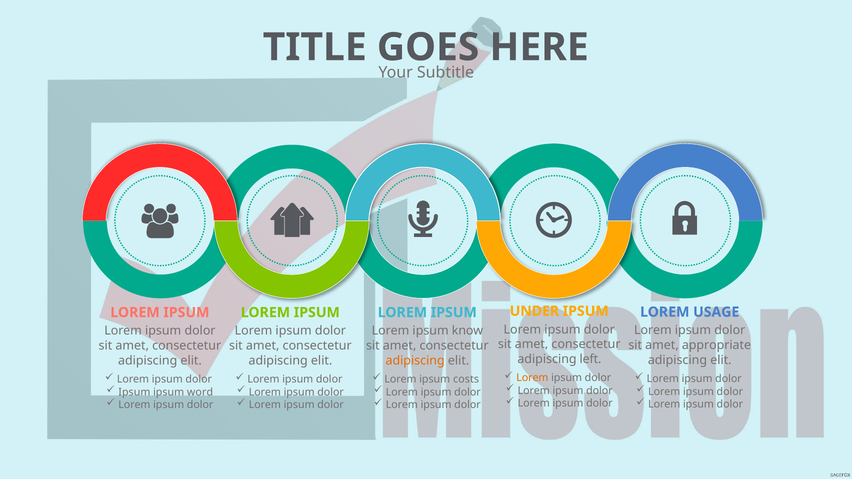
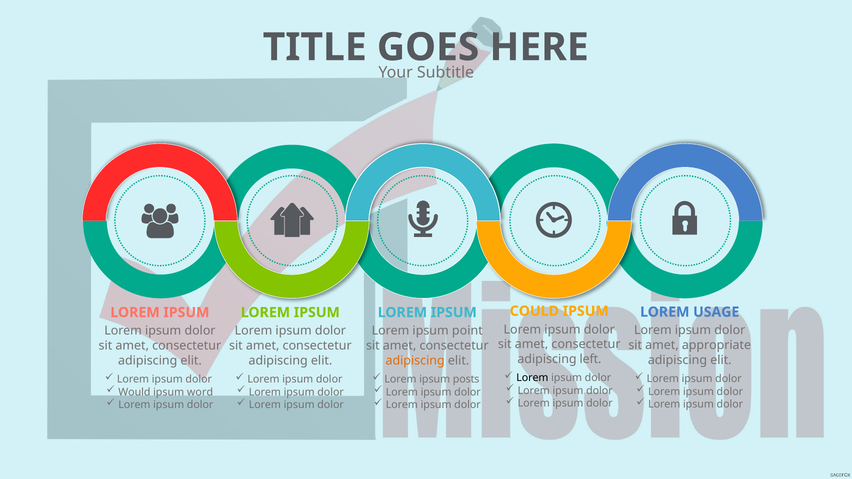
UNDER: UNDER -> COULD
know: know -> point
Lorem at (532, 378) colour: orange -> black
costs: costs -> posts
Ipsum at (134, 392): Ipsum -> Would
